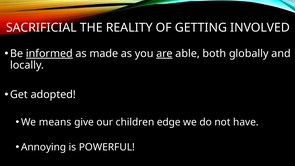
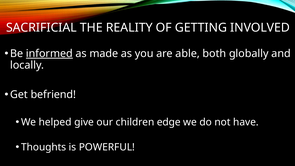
are underline: present -> none
adopted: adopted -> befriend
means: means -> helped
Annoying: Annoying -> Thoughts
